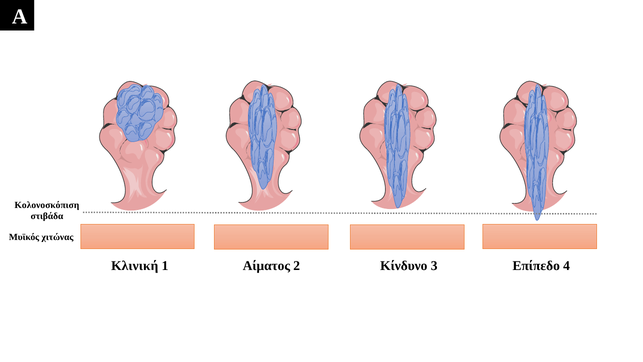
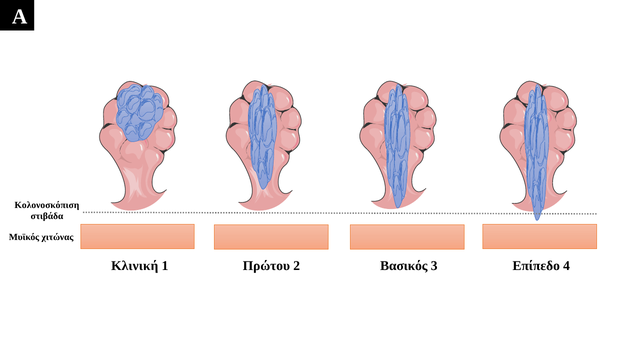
Αίματος: Αίματος -> Πρώτου
Κίνδυνο: Κίνδυνο -> Βασικός
